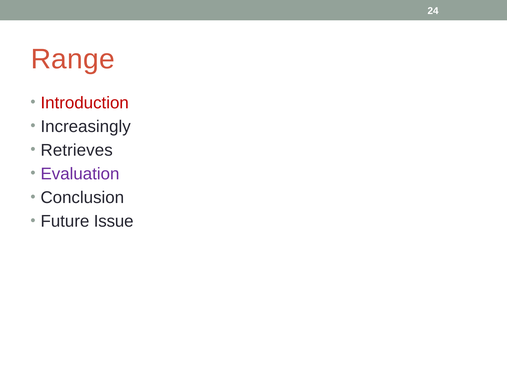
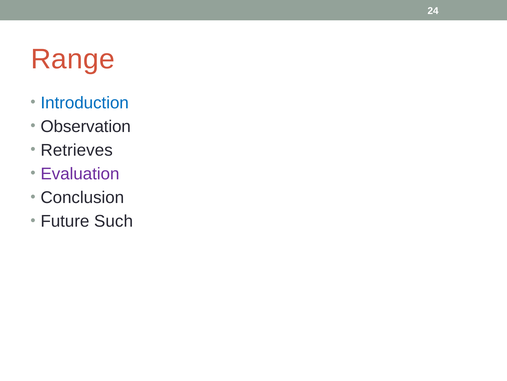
Introduction colour: red -> blue
Increasingly: Increasingly -> Observation
Issue: Issue -> Such
